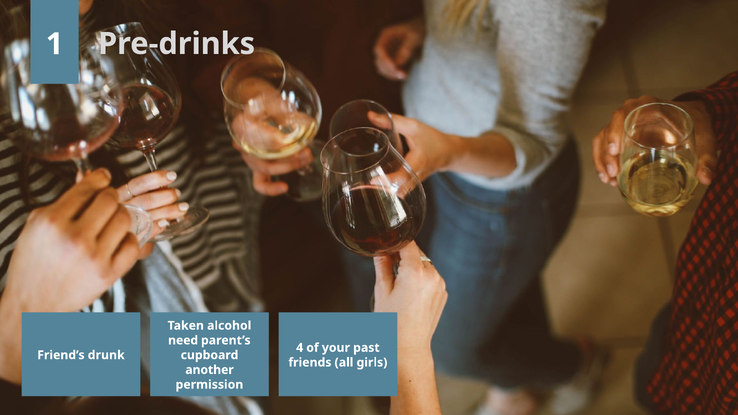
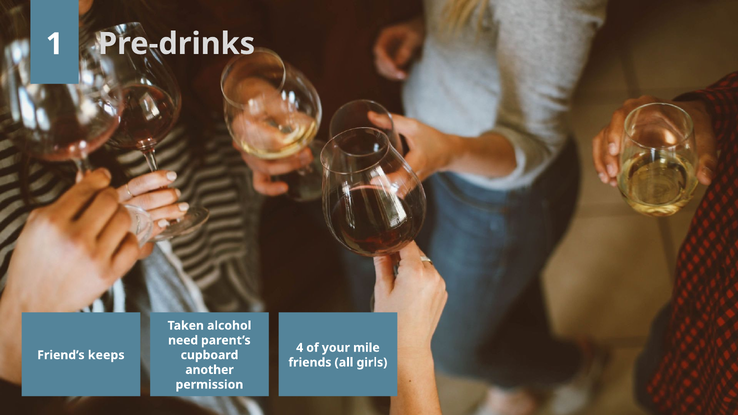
past: past -> mile
drunk: drunk -> keeps
